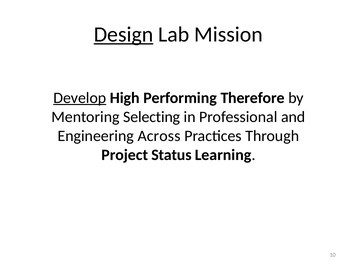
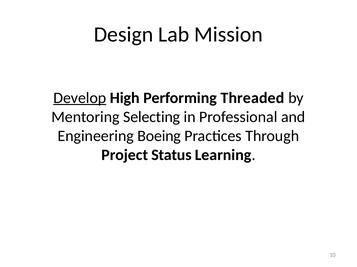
Design underline: present -> none
Therefore: Therefore -> Threaded
Across: Across -> Boeing
